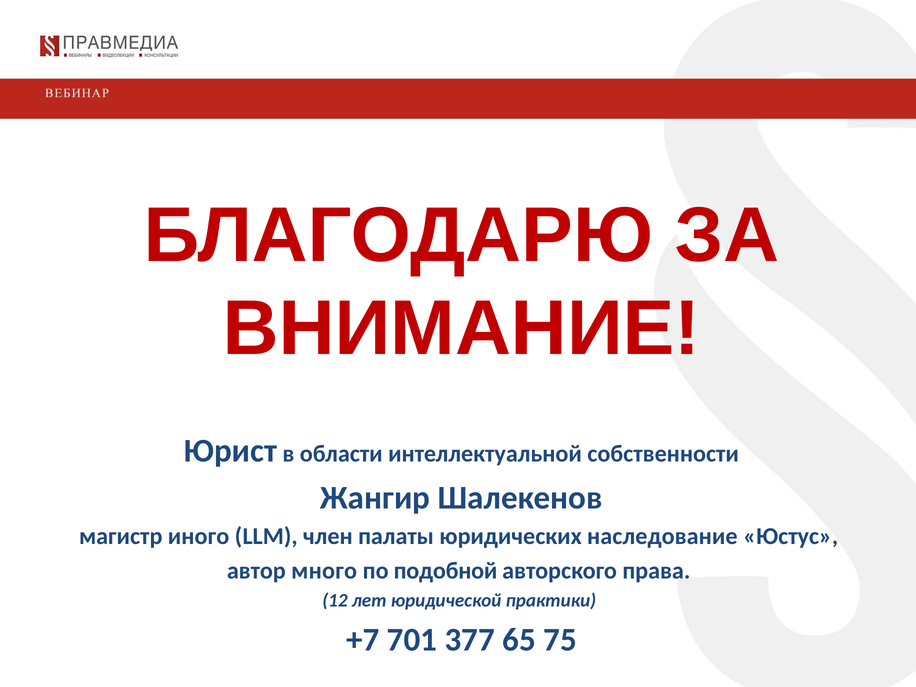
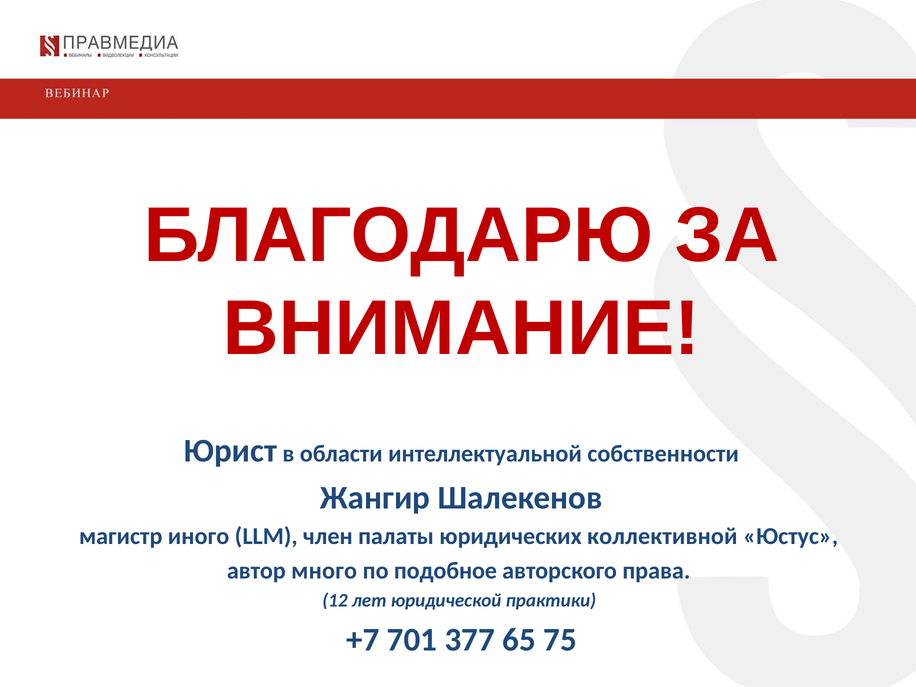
наследование: наследование -> коллективной
подобной: подобной -> подобное
